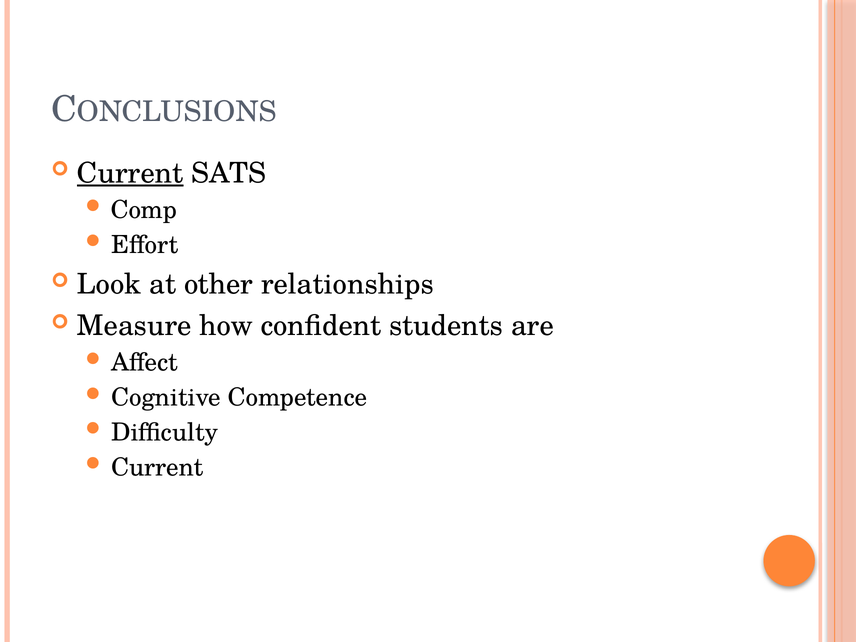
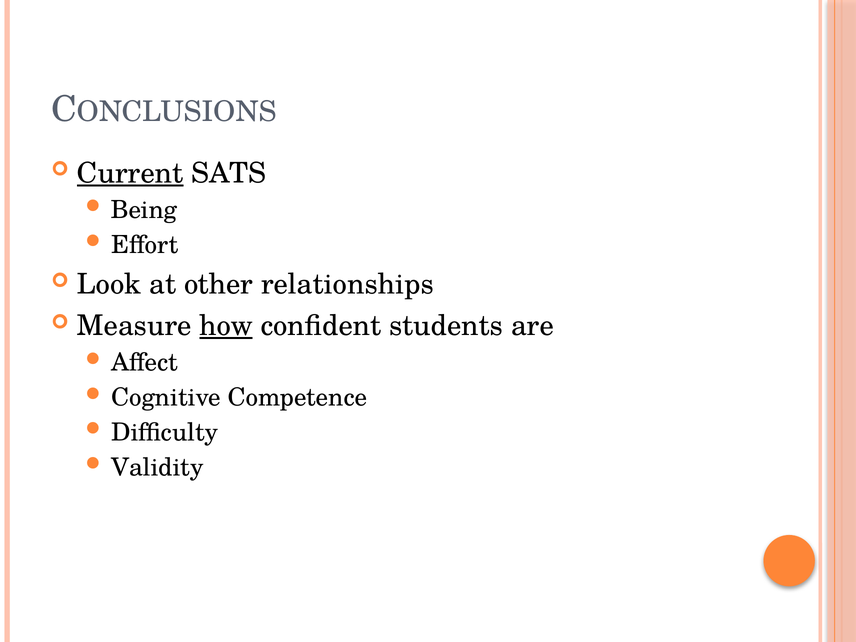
Comp: Comp -> Being
how underline: none -> present
Current at (157, 467): Current -> Validity
